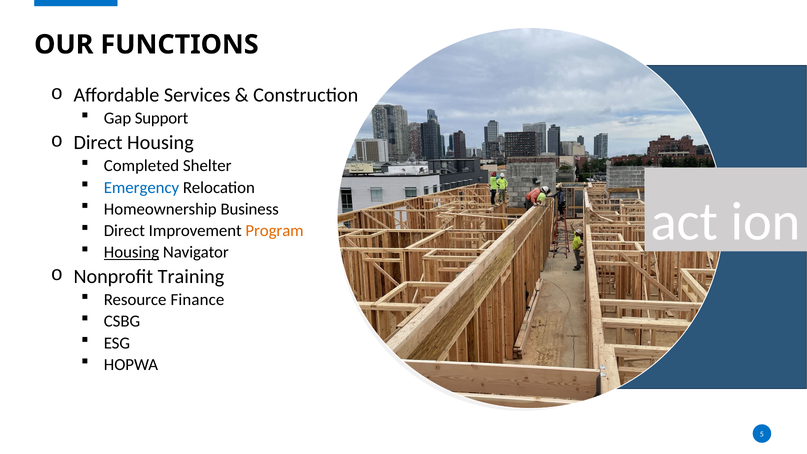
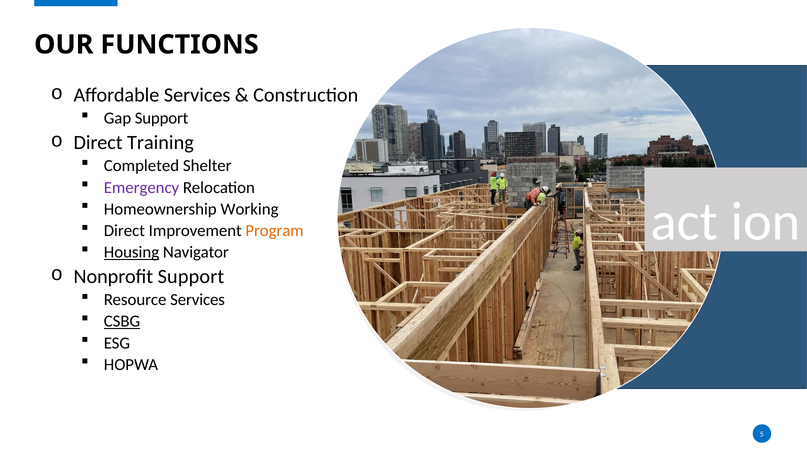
Direct Housing: Housing -> Training
Emergency colour: blue -> purple
Business: Business -> Working
Nonprofit Training: Training -> Support
Resource Finance: Finance -> Services
CSBG underline: none -> present
